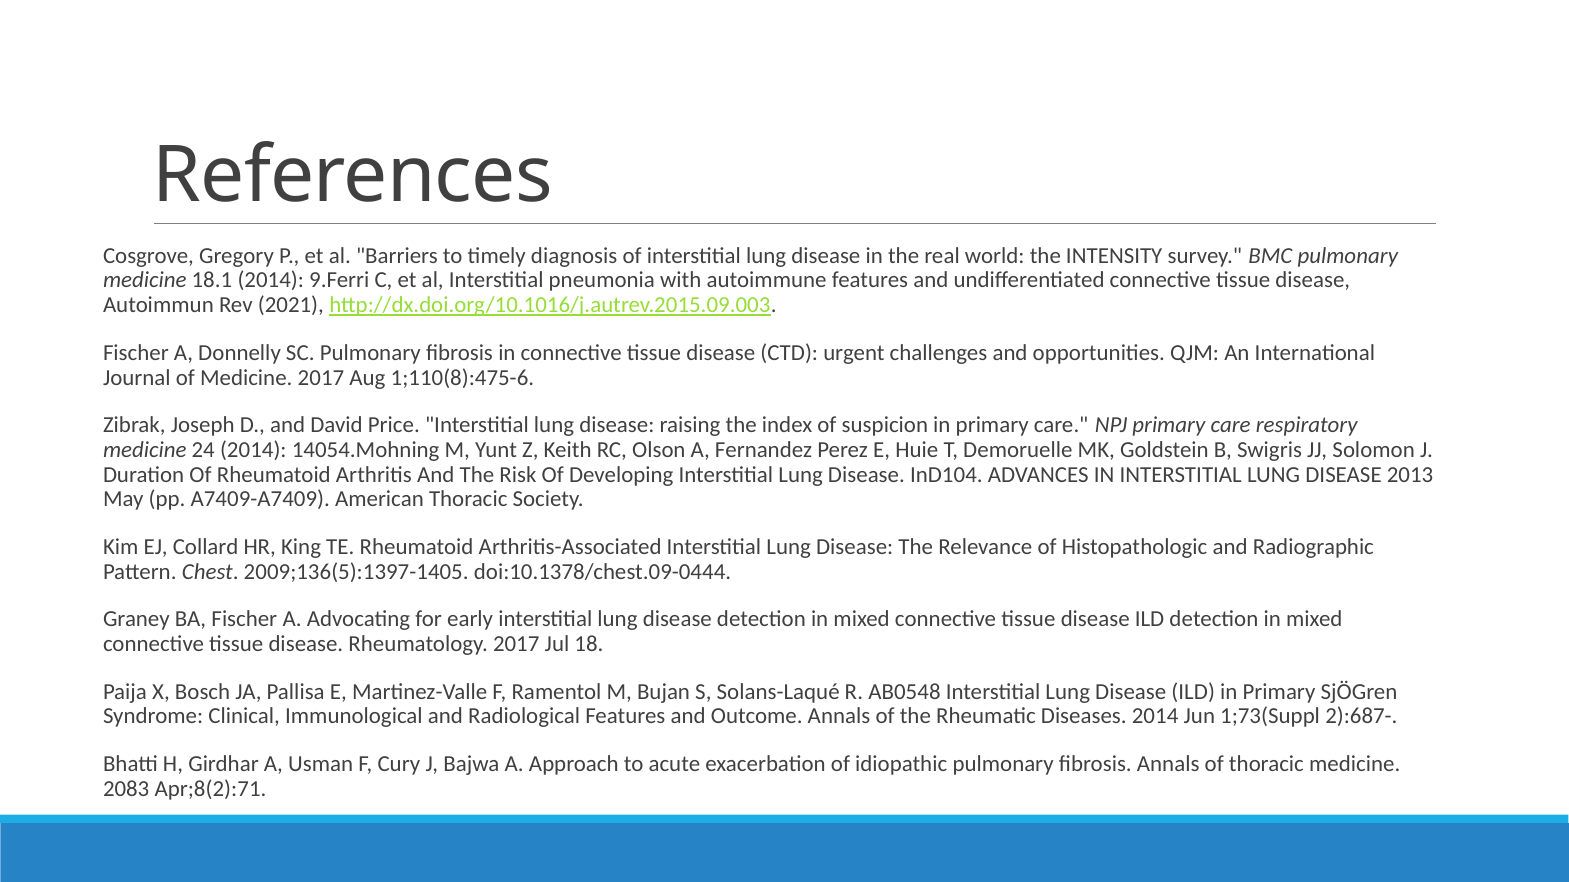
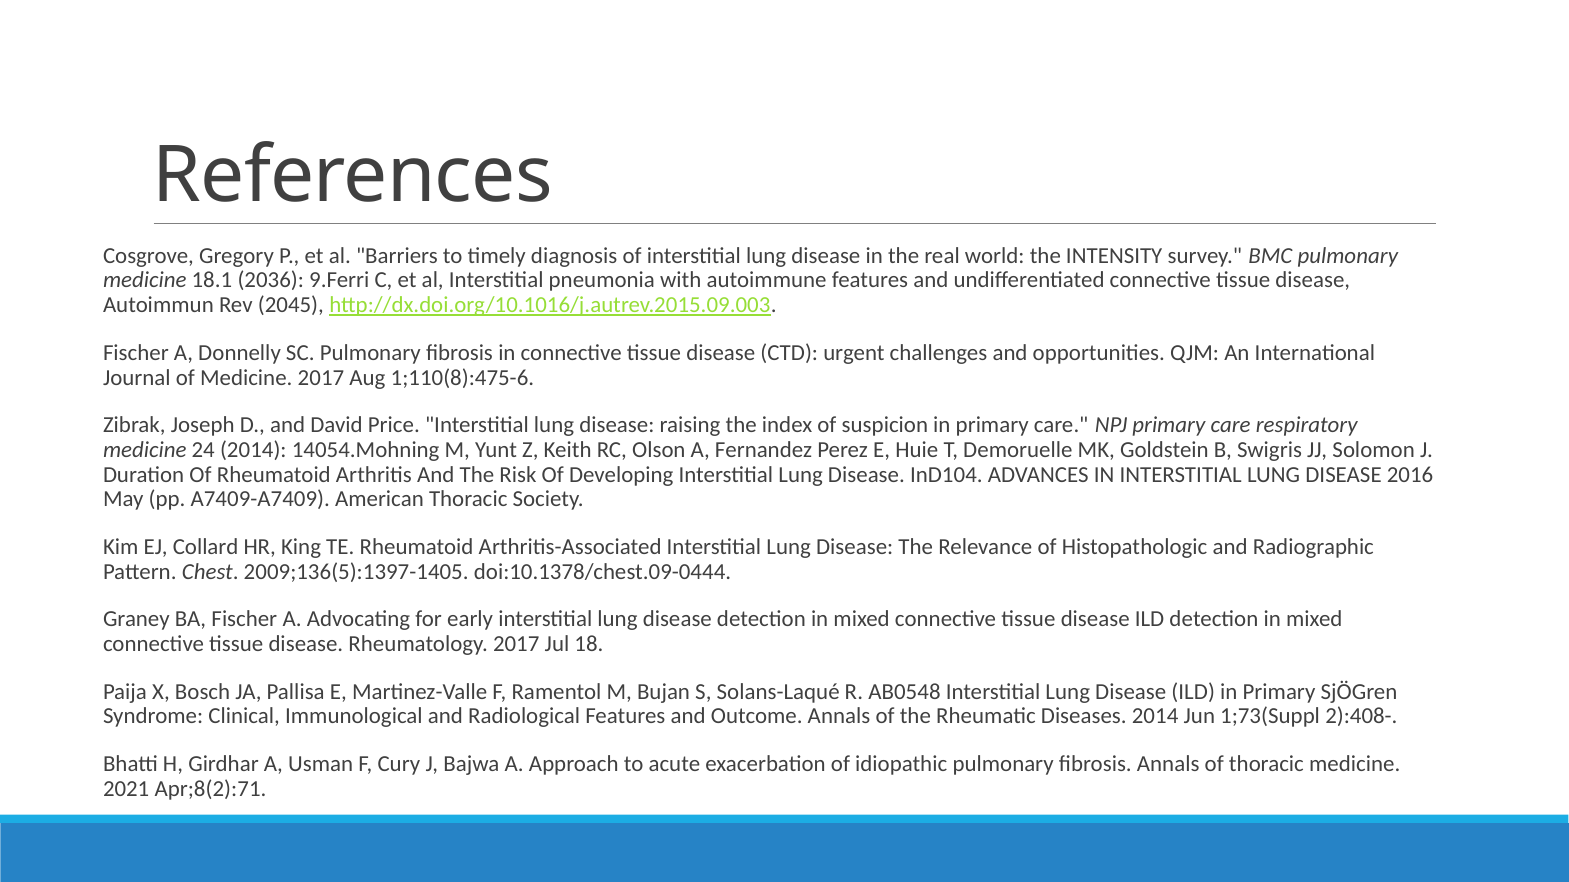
18.1 2014: 2014 -> 2036
2021: 2021 -> 2045
2013: 2013 -> 2016
2):687-: 2):687- -> 2):408-
2083: 2083 -> 2021
